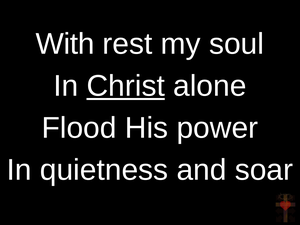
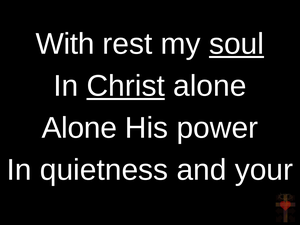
soul underline: none -> present
Flood at (79, 128): Flood -> Alone
soar: soar -> your
